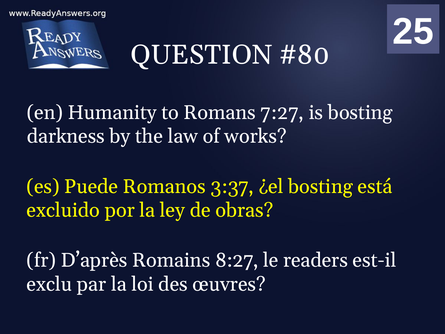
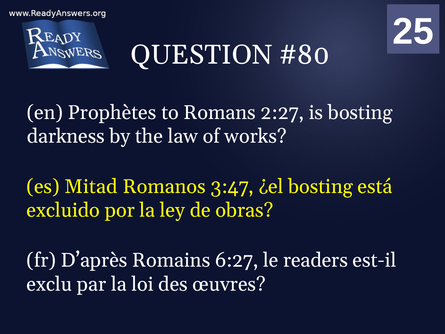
Humanity: Humanity -> Prophètes
7:27: 7:27 -> 2:27
Puede: Puede -> Mitad
3:37: 3:37 -> 3:47
8:27: 8:27 -> 6:27
